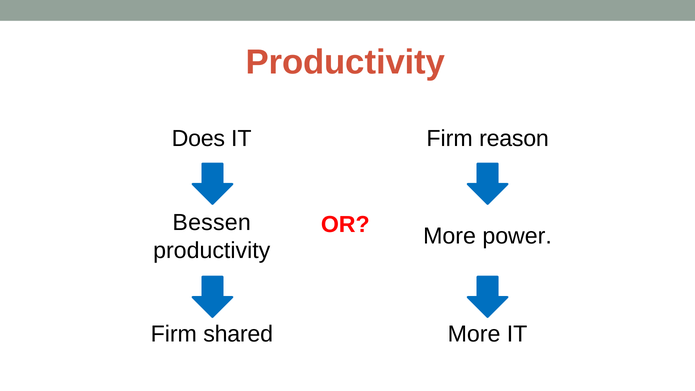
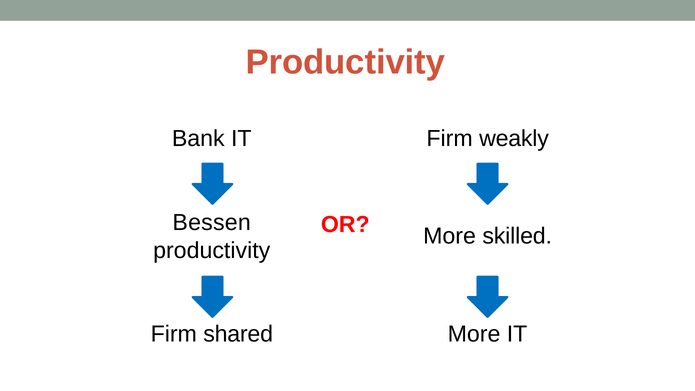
Does: Does -> Bank
reason: reason -> weakly
power: power -> skilled
